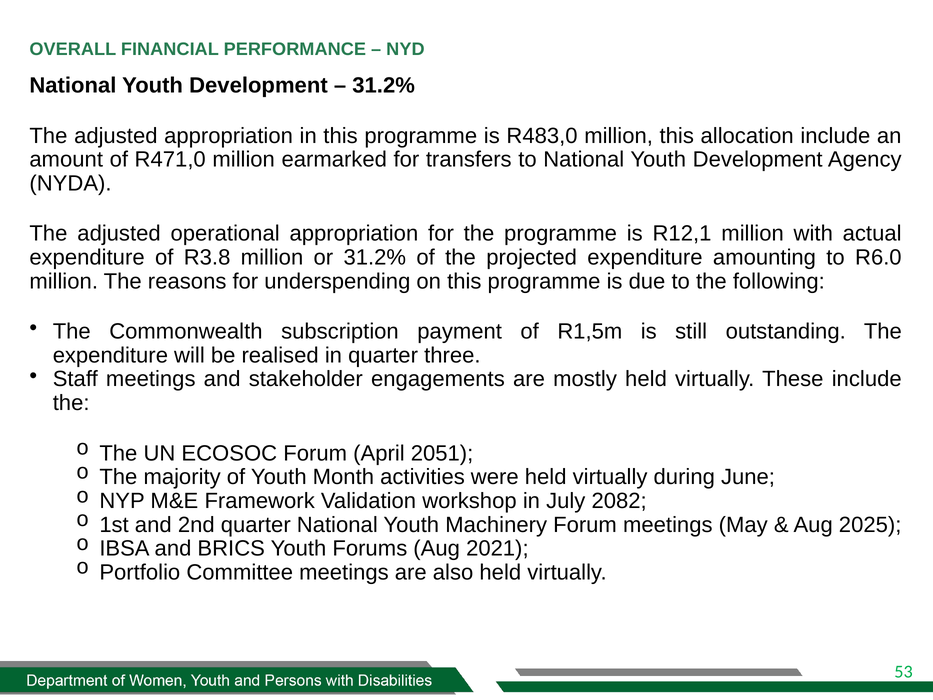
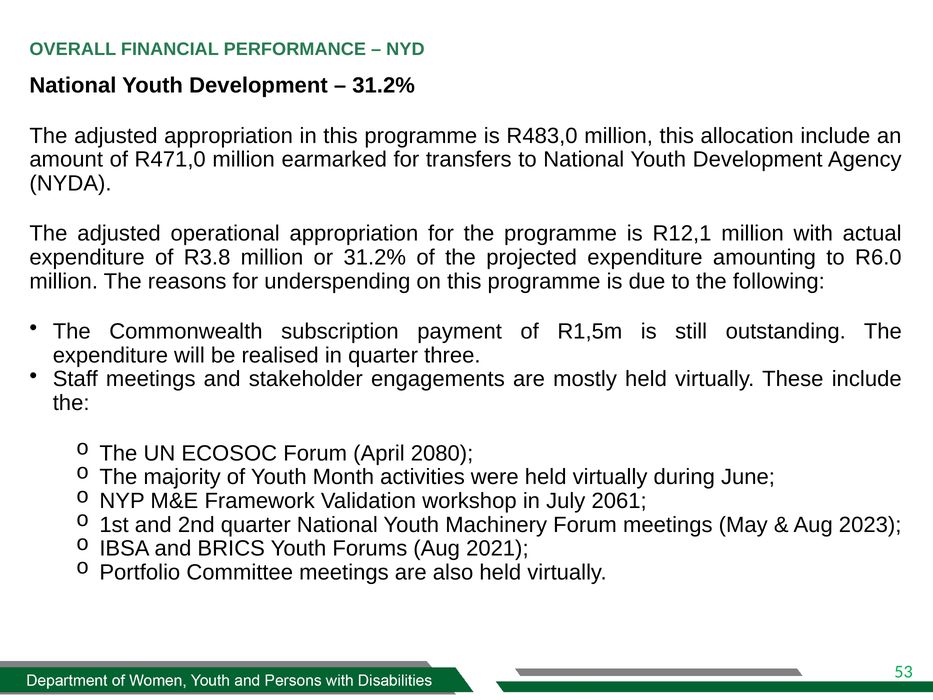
2051: 2051 -> 2080
2082: 2082 -> 2061
2025: 2025 -> 2023
